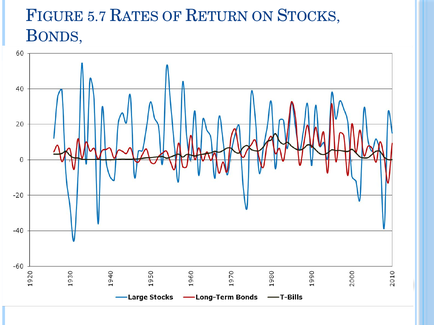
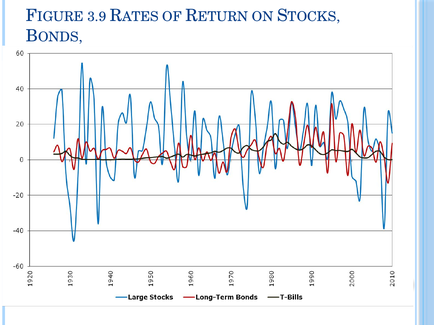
5.7: 5.7 -> 3.9
